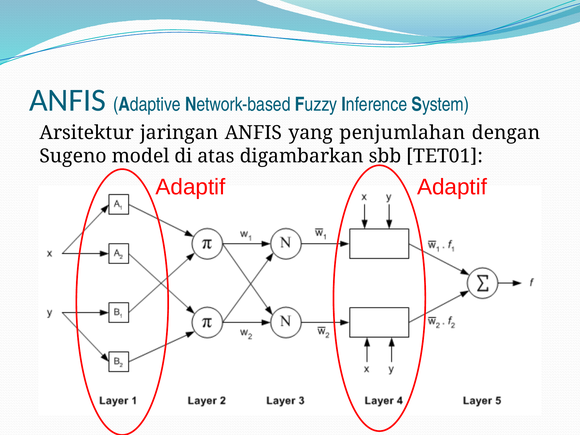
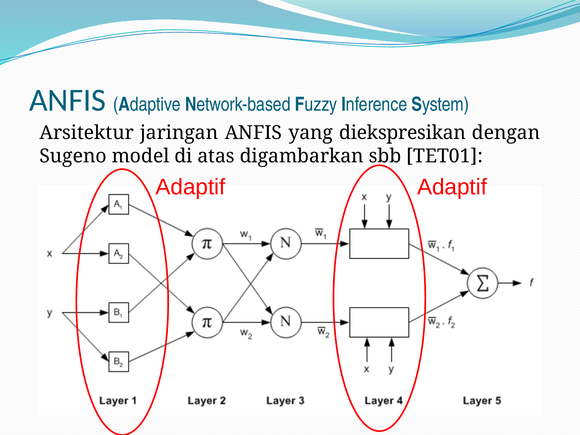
penjumlahan: penjumlahan -> diekspresikan
